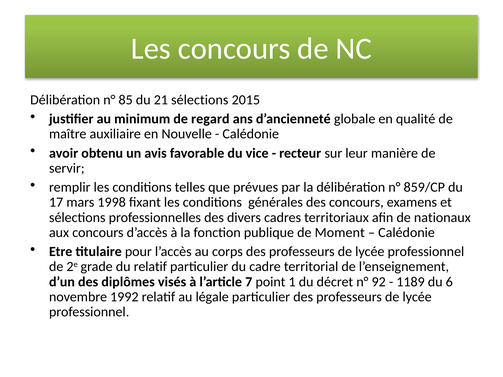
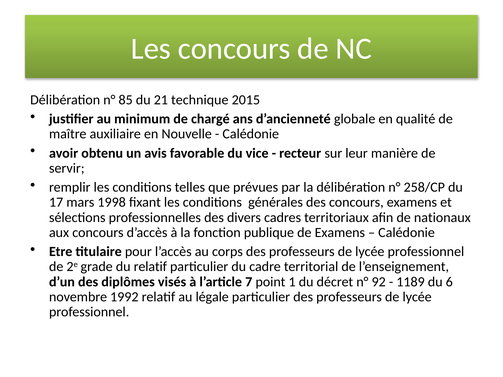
21 sélections: sélections -> technique
regard: regard -> chargé
859/CP: 859/CP -> 258/CP
de Moment: Moment -> Examens
